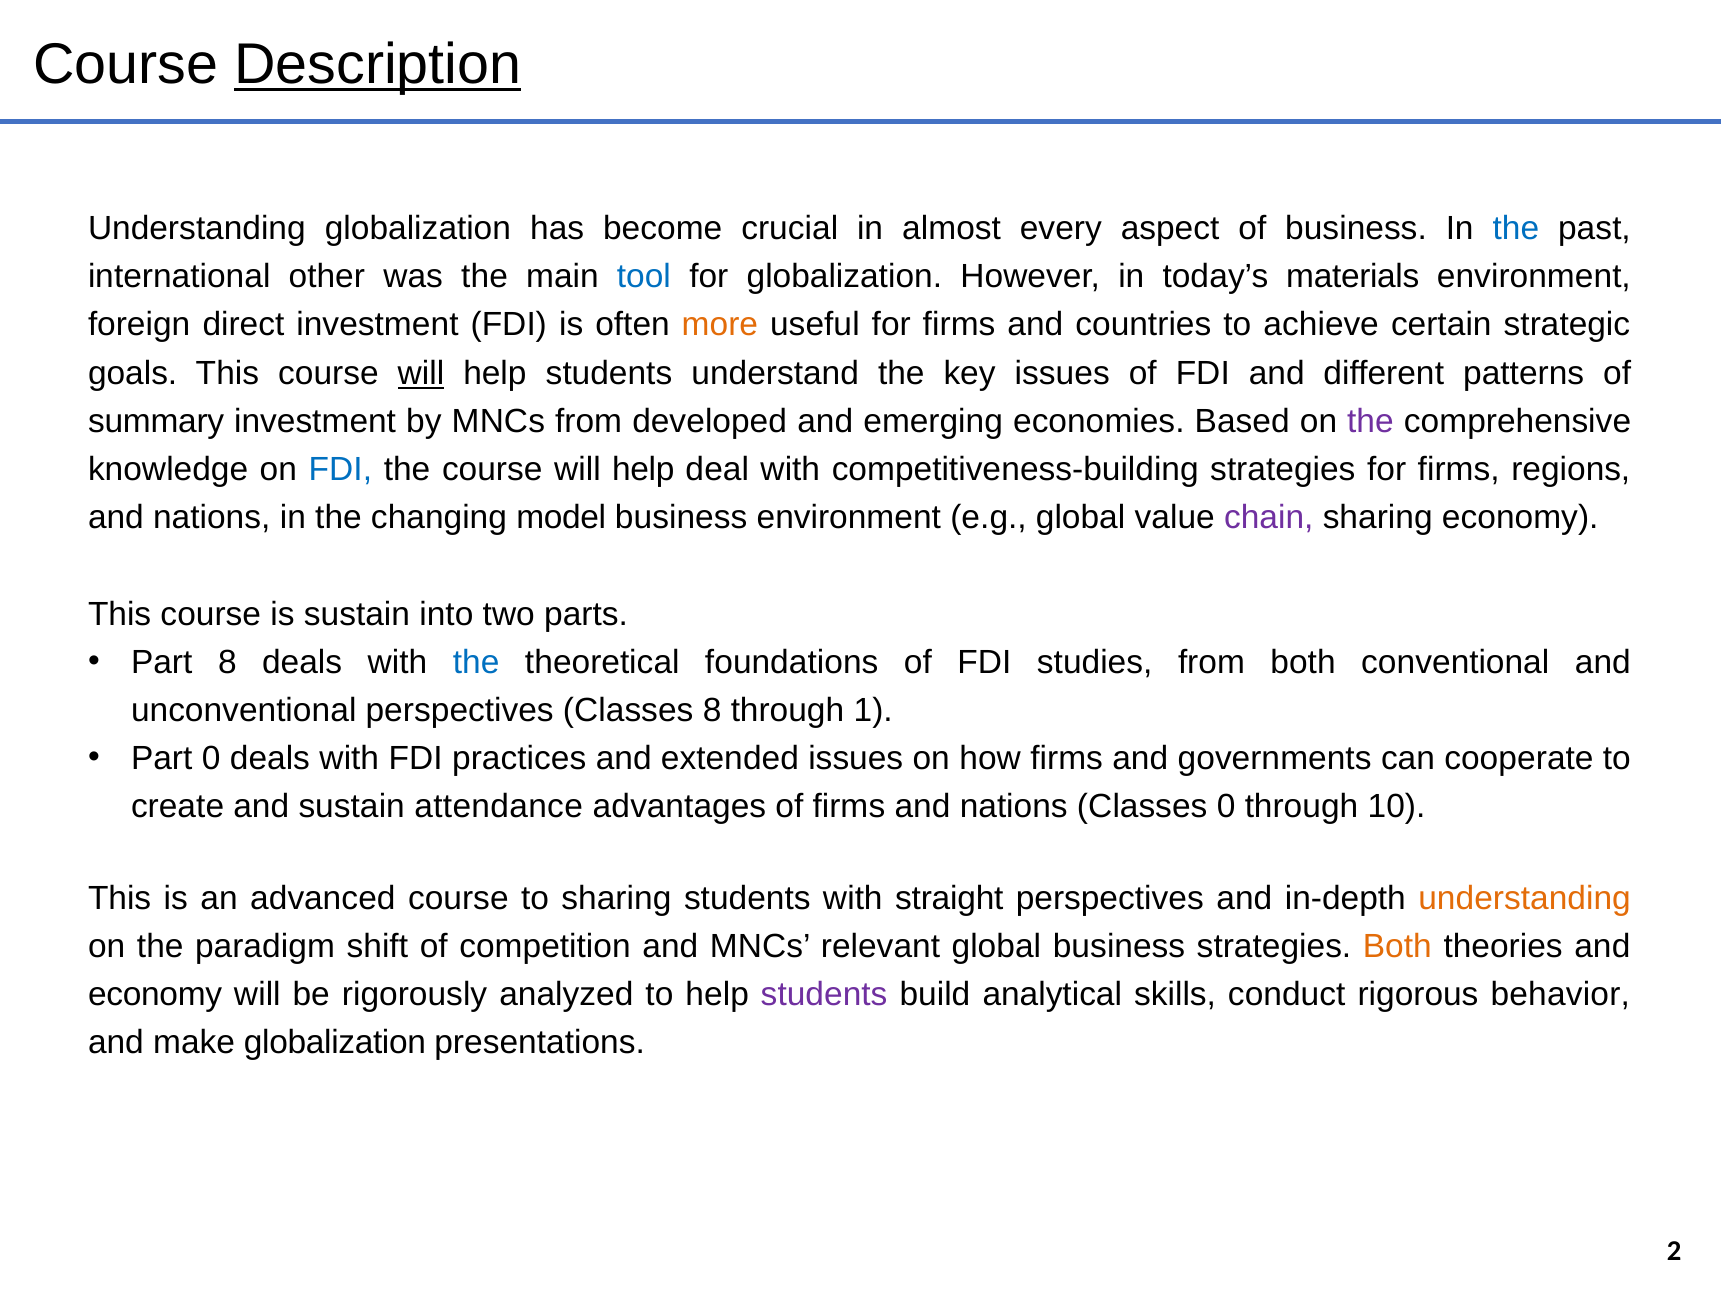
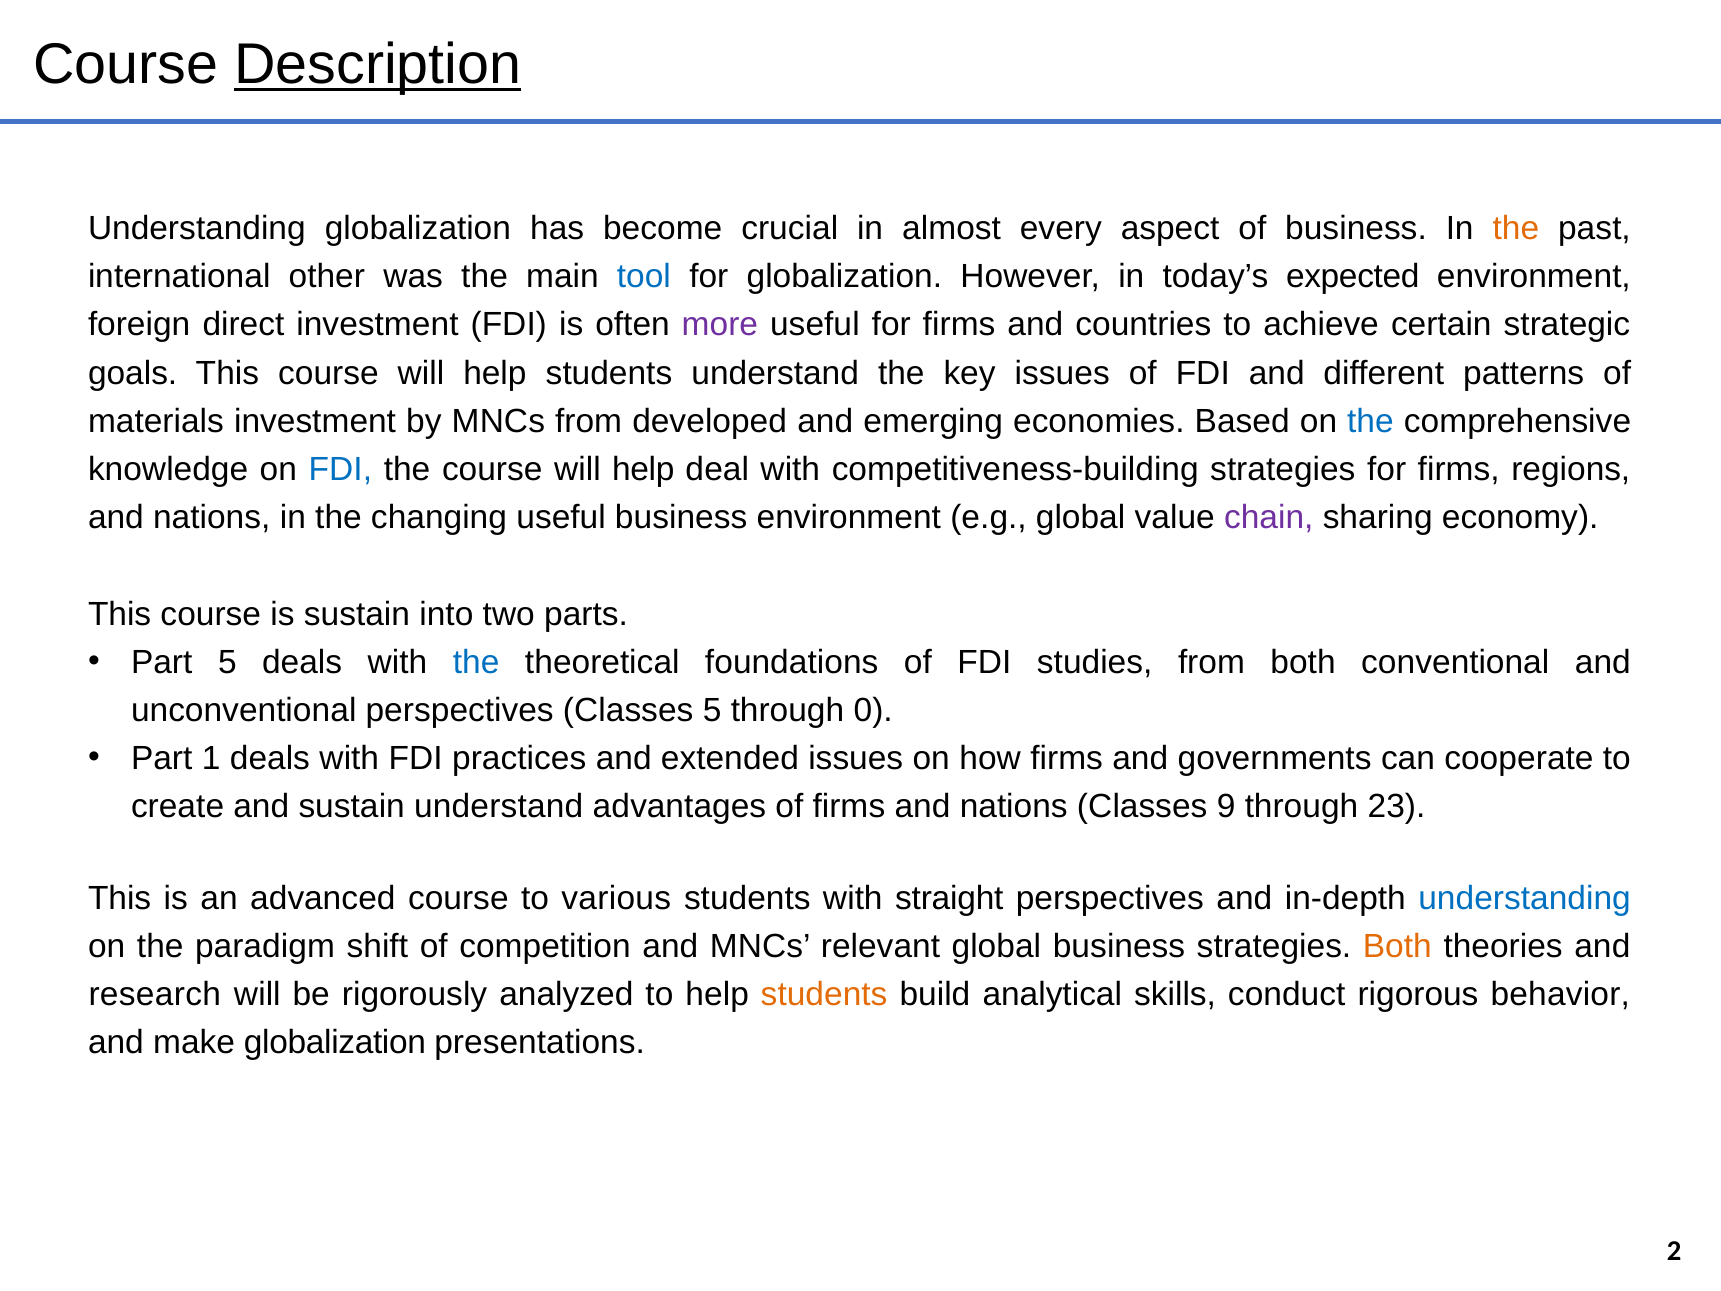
the at (1516, 229) colour: blue -> orange
materials: materials -> expected
more colour: orange -> purple
will at (421, 373) underline: present -> none
summary: summary -> materials
the at (1370, 421) colour: purple -> blue
changing model: model -> useful
Part 8: 8 -> 5
Classes 8: 8 -> 5
1: 1 -> 0
Part 0: 0 -> 1
sustain attendance: attendance -> understand
Classes 0: 0 -> 9
10: 10 -> 23
to sharing: sharing -> various
understanding at (1525, 898) colour: orange -> blue
economy at (155, 994): economy -> research
students at (824, 994) colour: purple -> orange
